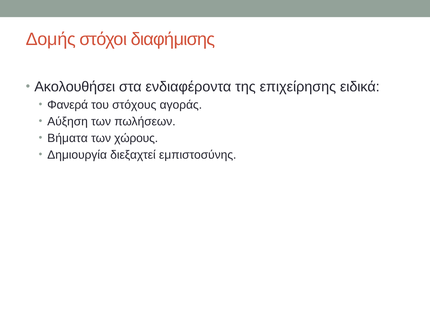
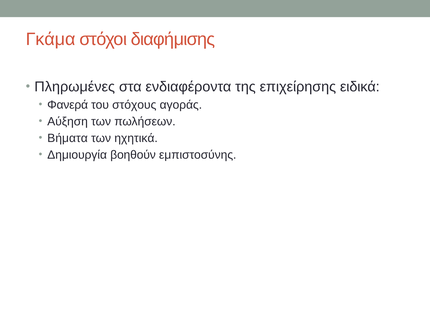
Δομής: Δομής -> Γκάμα
Ακολουθήσει: Ακολουθήσει -> Πληρωμένες
χώρους: χώρους -> ηχητικά
διεξαχτεί: διεξαχτεί -> βοηθούν
